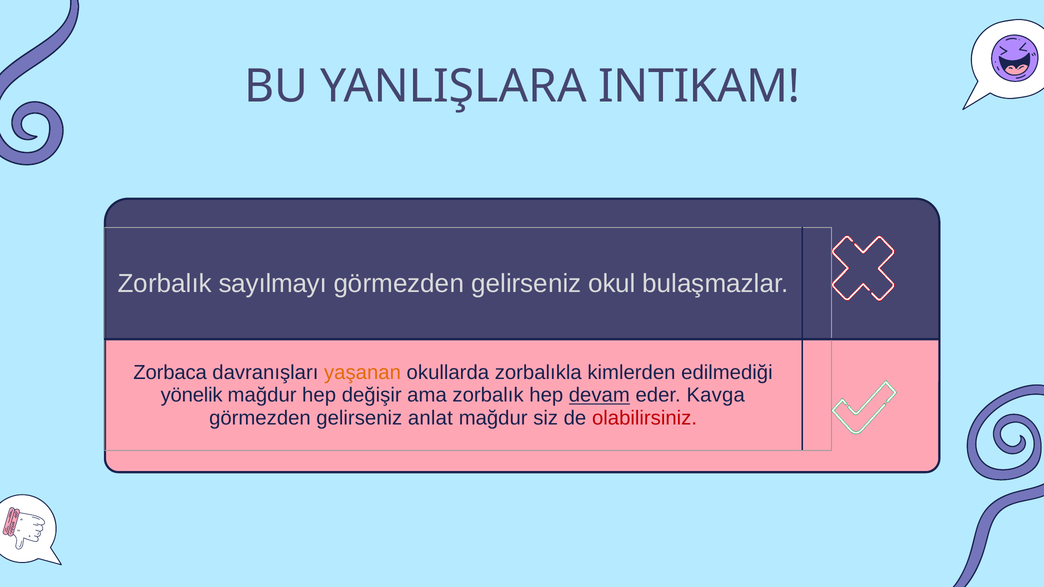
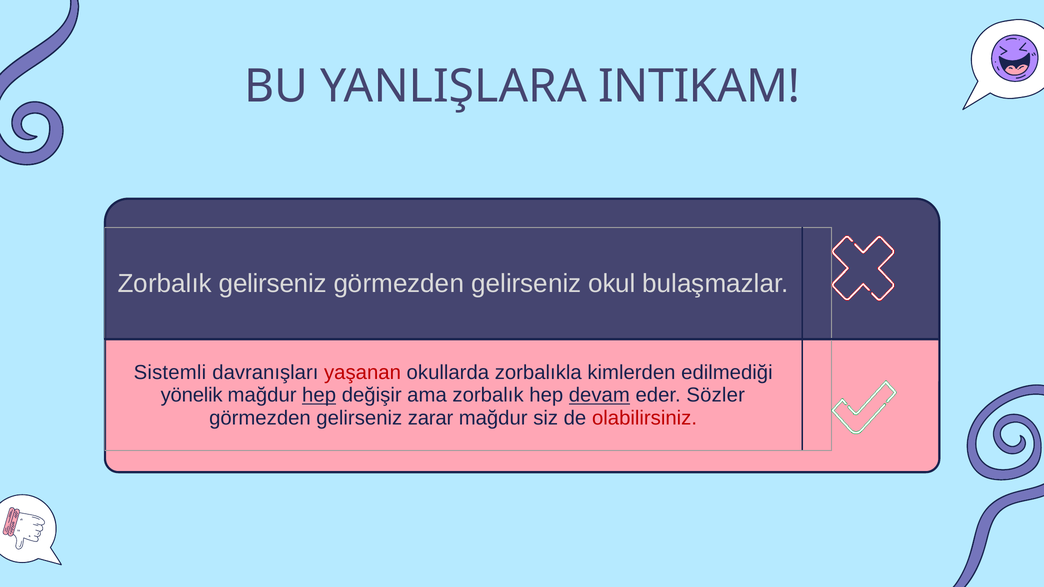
Zorbalık sayılmayı: sayılmayı -> gelirseniz
Zorbaca: Zorbaca -> Sistemli
yaşanan colour: orange -> red
hep at (319, 395) underline: none -> present
Kavga: Kavga -> Sözler
anlat: anlat -> zarar
